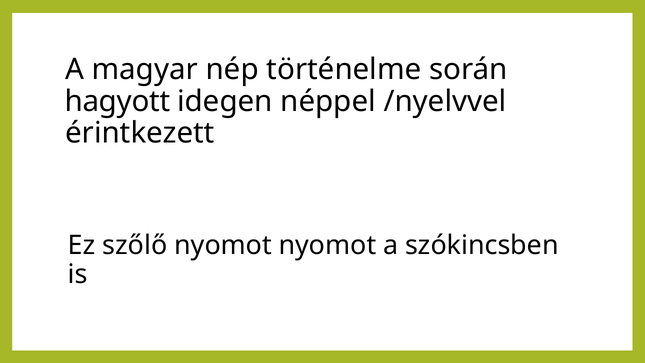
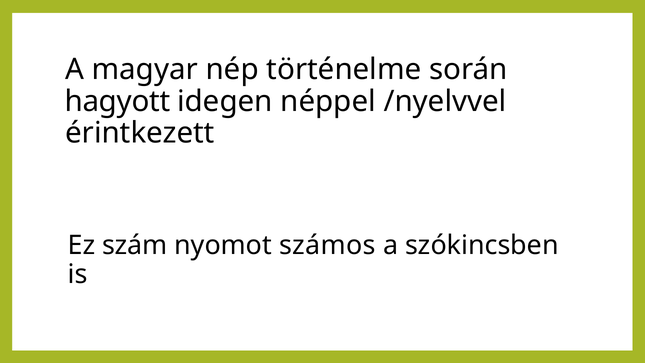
szőlő: szőlő -> szám
nyomot nyomot: nyomot -> számos
